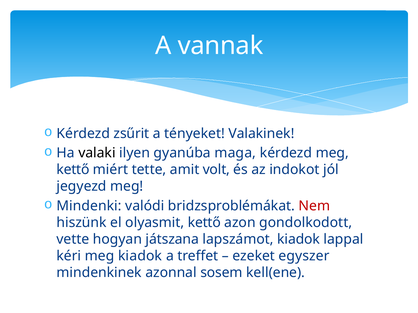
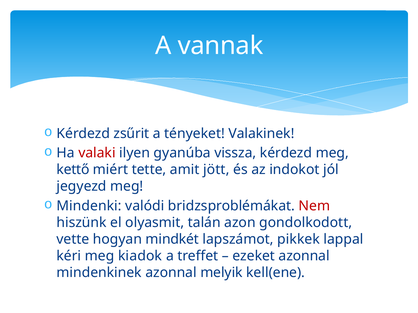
valaki colour: black -> red
maga: maga -> vissza
volt: volt -> jött
olyasmit kettő: kettő -> talán
játszana: játszana -> mindkét
lapszámot kiadok: kiadok -> pikkek
ezeket egyszer: egyszer -> azonnal
sosem: sosem -> melyik
